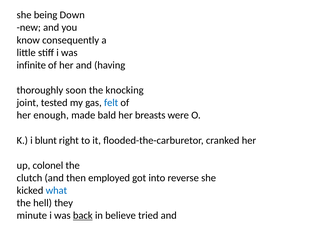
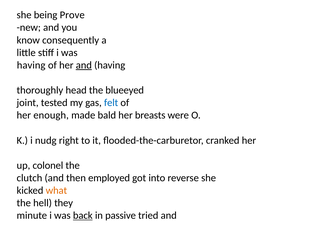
Down: Down -> Prove
infinite at (31, 65): infinite -> having
and at (84, 65) underline: none -> present
soon: soon -> head
knocking: knocking -> blueeyed
blunt: blunt -> nudg
what colour: blue -> orange
believe: believe -> passive
